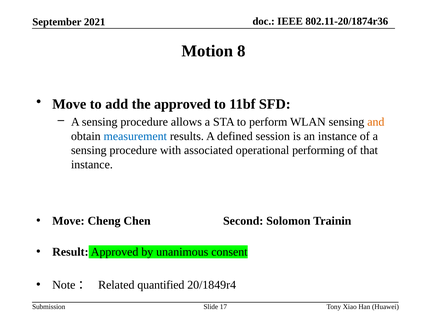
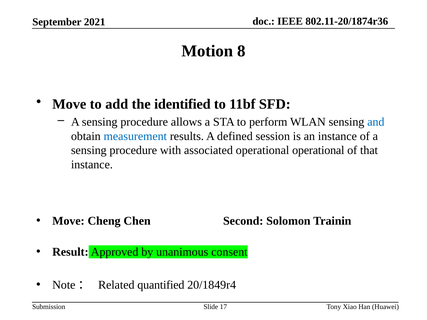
the approved: approved -> identified
and colour: orange -> blue
operational performing: performing -> operational
